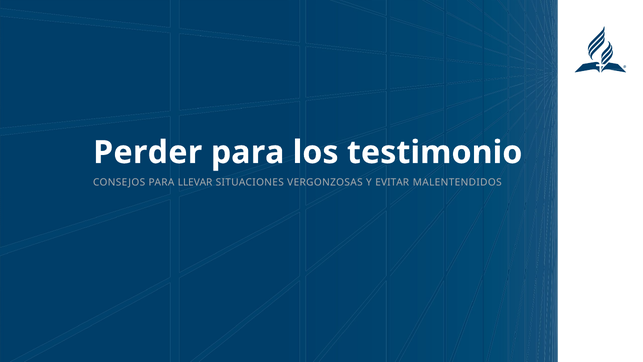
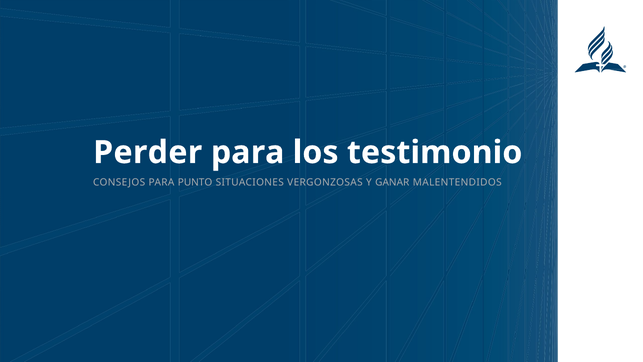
LLEVAR: LLEVAR -> PUNTO
EVITAR: EVITAR -> GANAR
